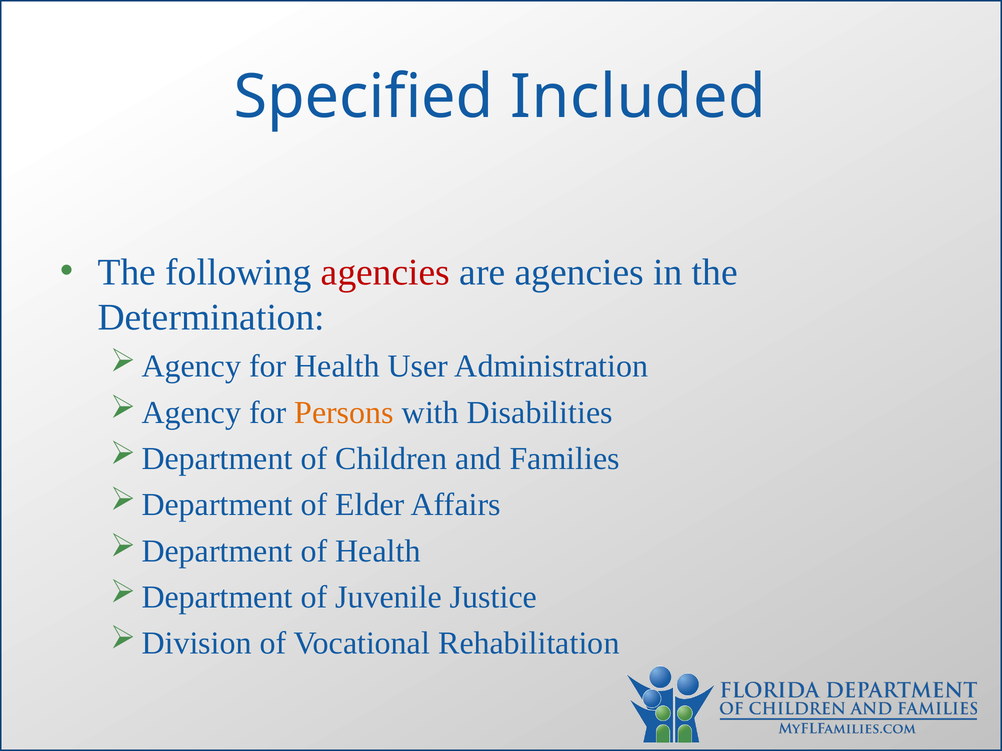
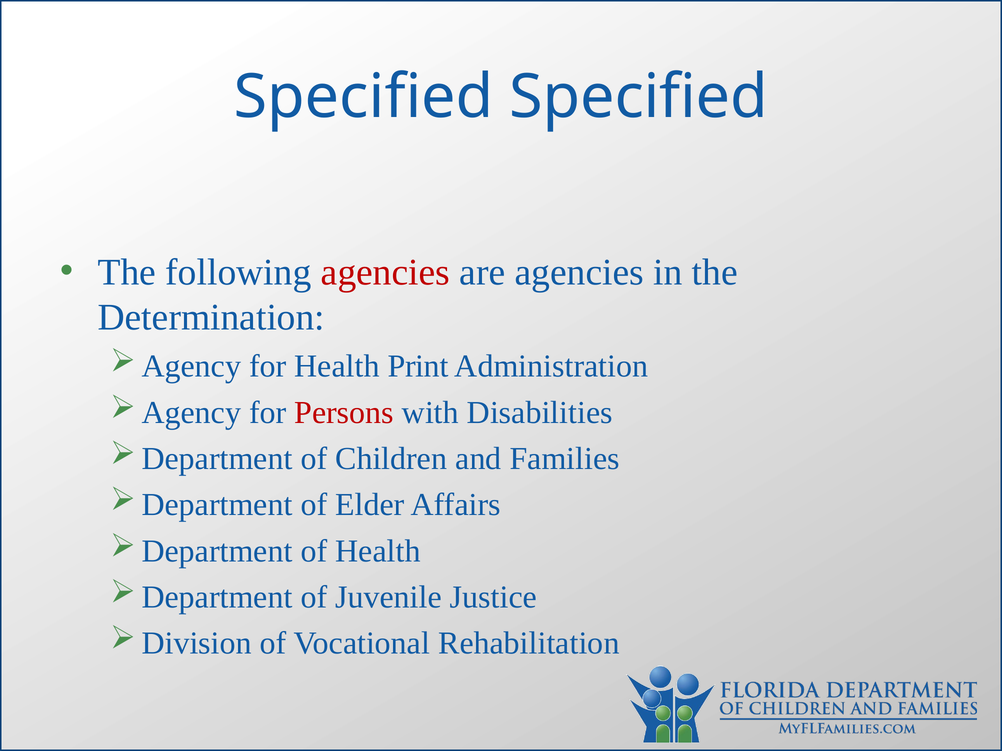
Specified Included: Included -> Specified
User: User -> Print
Persons colour: orange -> red
